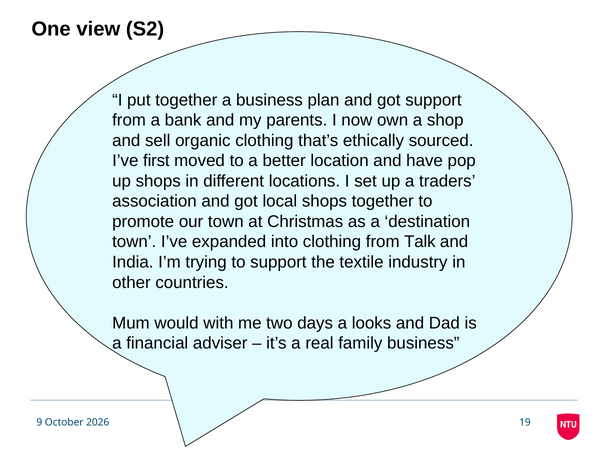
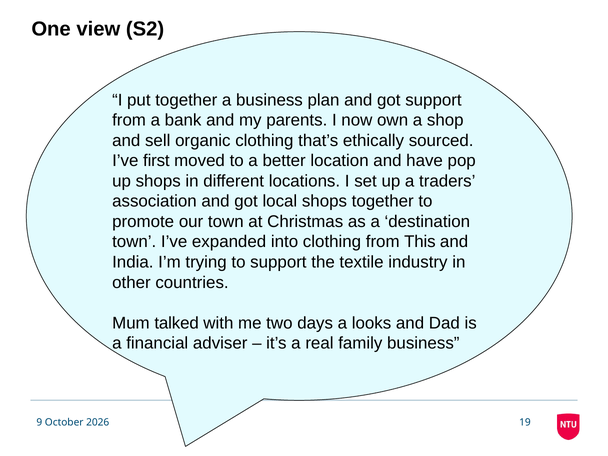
Talk: Talk -> This
would: would -> talked
